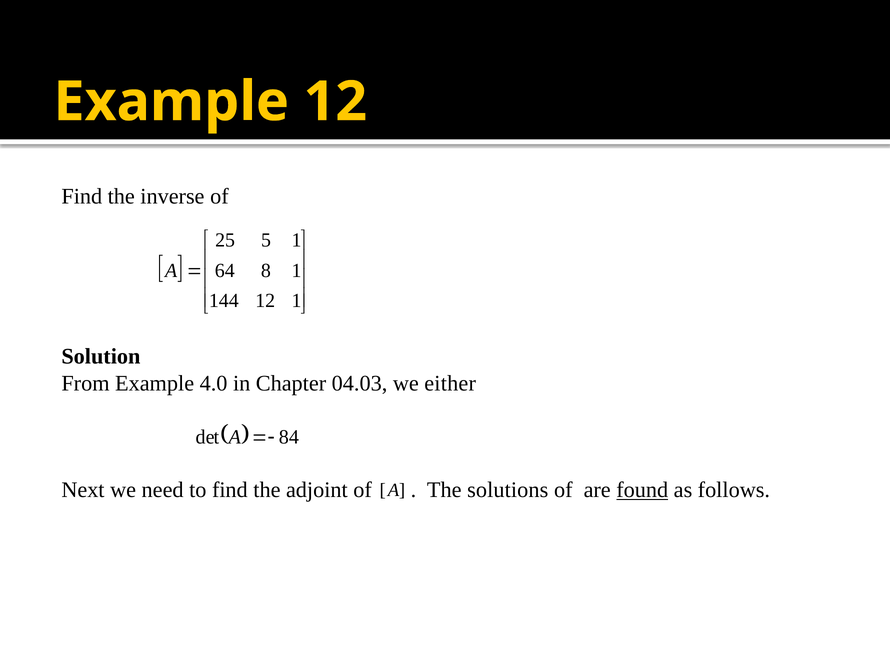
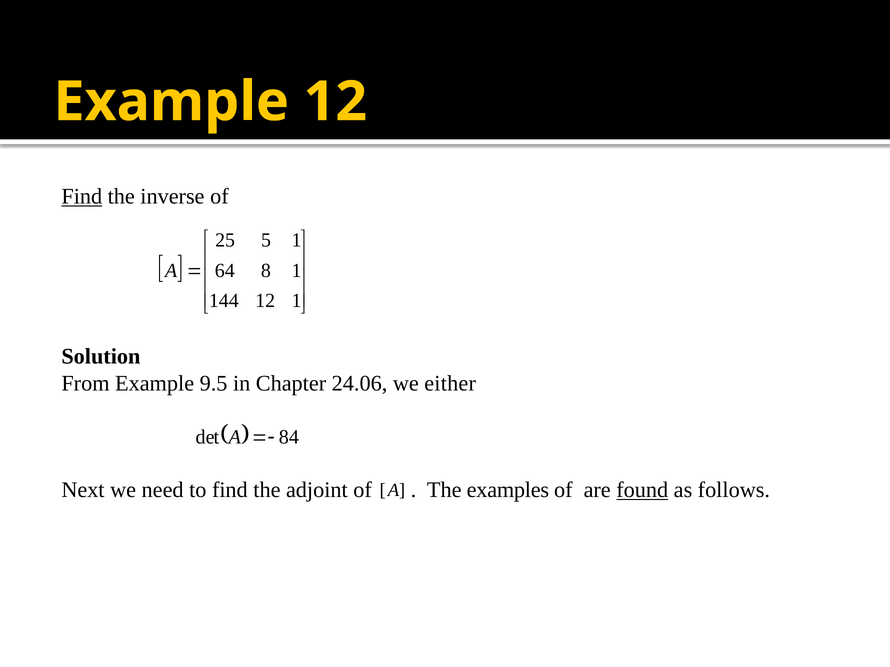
Find at (82, 197) underline: none -> present
4.0: 4.0 -> 9.5
04.03: 04.03 -> 24.06
solutions: solutions -> examples
